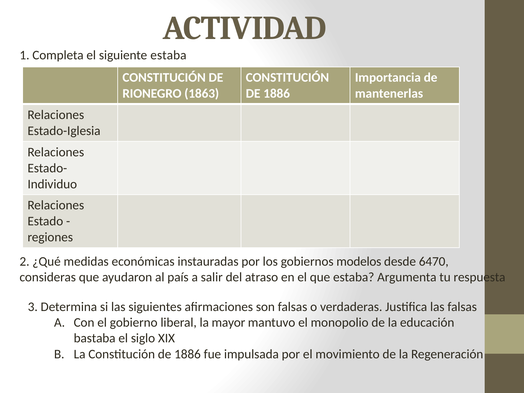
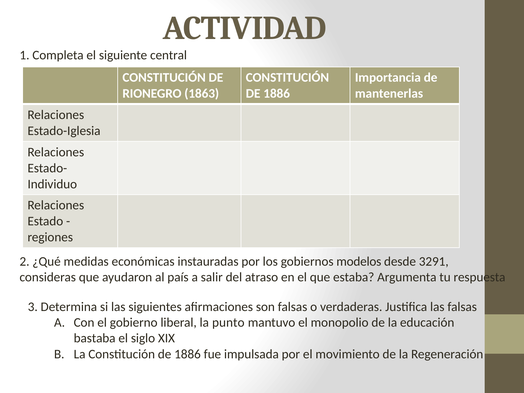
siguiente estaba: estaba -> central
6470: 6470 -> 3291
mayor: mayor -> punto
